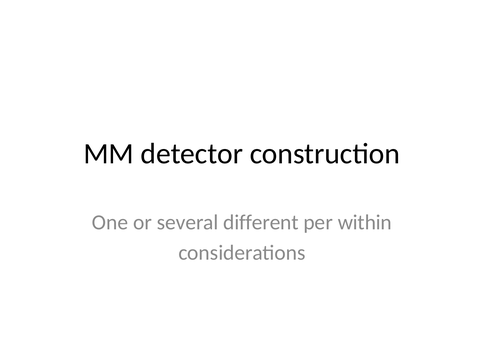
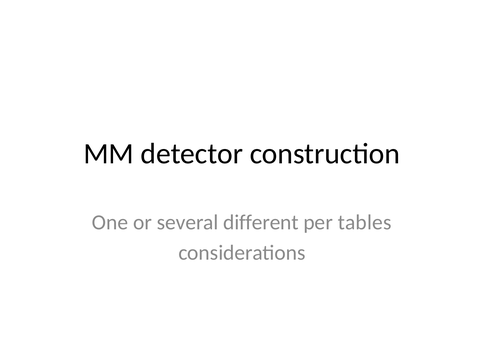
within: within -> tables
